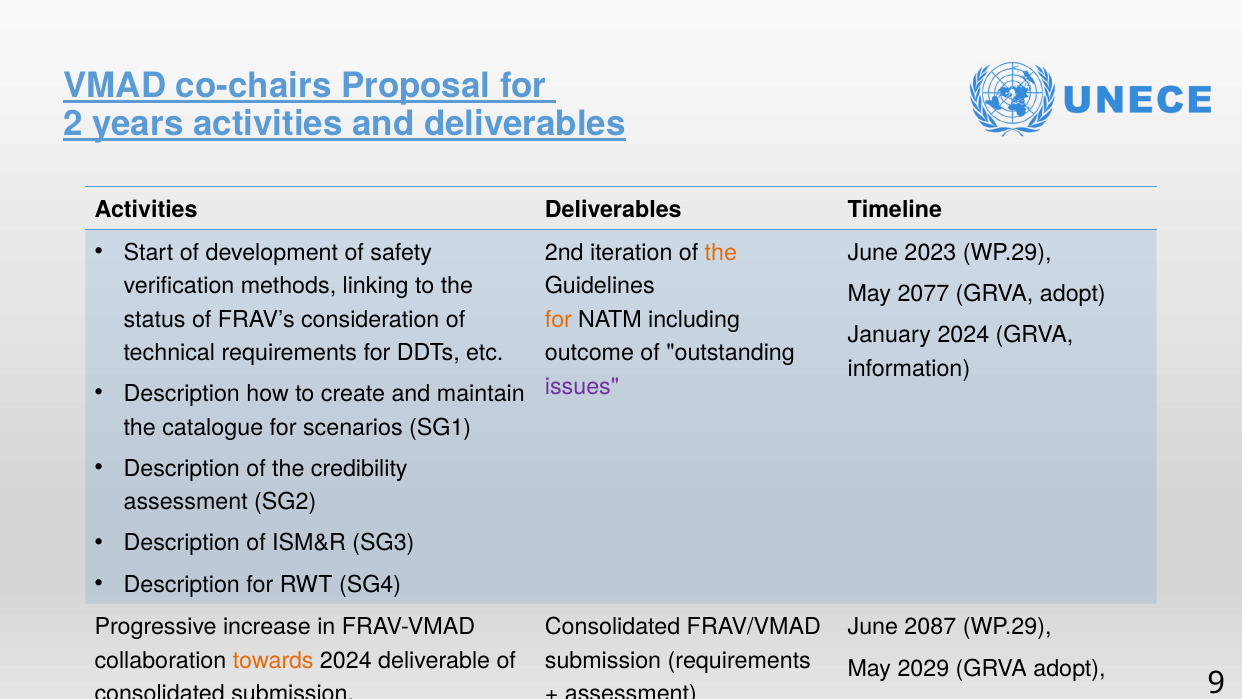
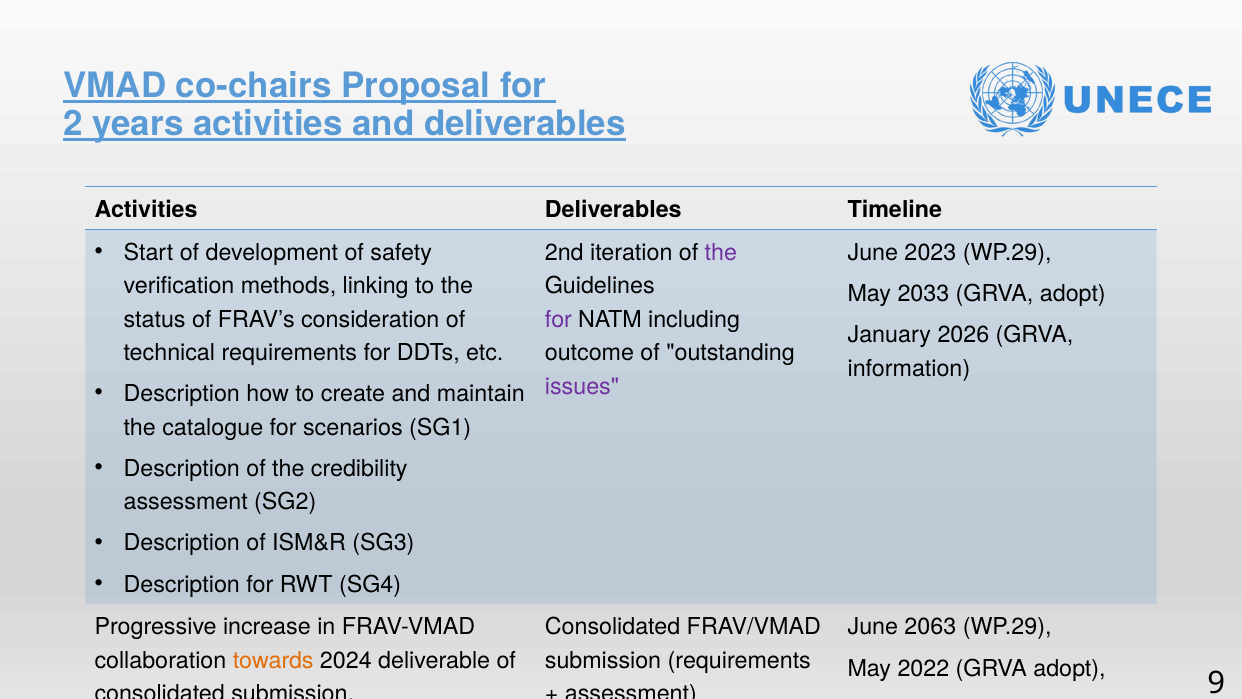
the at (721, 253) colour: orange -> purple
2077: 2077 -> 2033
for at (558, 320) colour: orange -> purple
2024 at (963, 335): 2024 -> 2026
2087: 2087 -> 2063
2029: 2029 -> 2022
